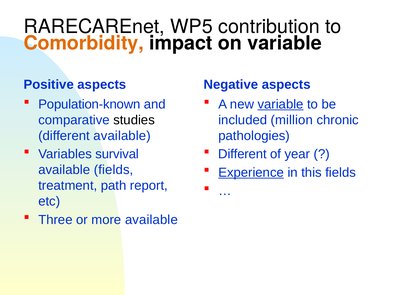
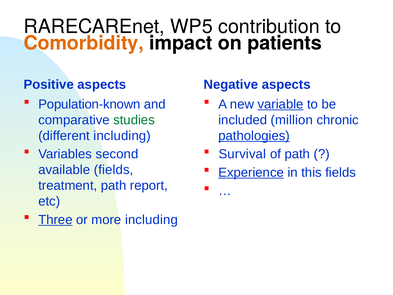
on variable: variable -> patients
studies colour: black -> green
different available: available -> including
pathologies underline: none -> present
survival: survival -> second
Different at (242, 154): Different -> Survival
of year: year -> path
Three underline: none -> present
more available: available -> including
